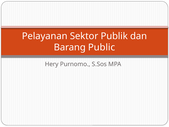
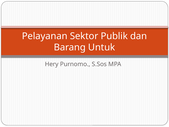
Public: Public -> Untuk
